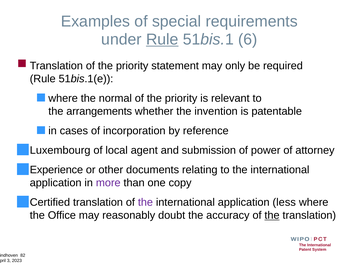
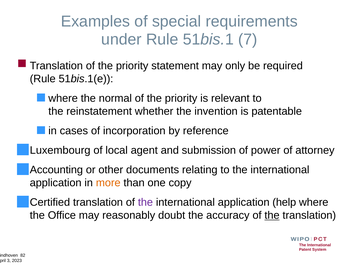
Rule at (162, 39) underline: present -> none
6: 6 -> 7
arrangements: arrangements -> reinstatement
Experience: Experience -> Accounting
more colour: purple -> orange
less: less -> help
